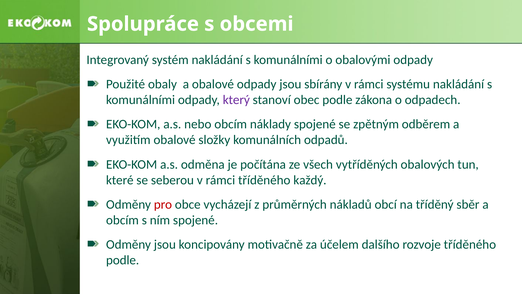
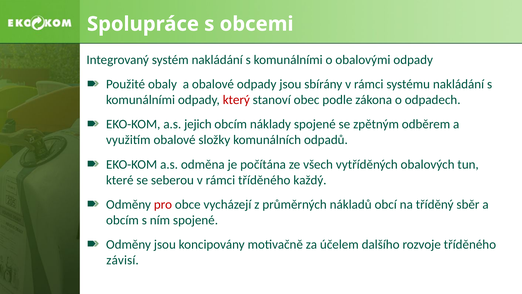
který colour: purple -> red
nebo: nebo -> jejich
podle at (123, 260): podle -> závisí
